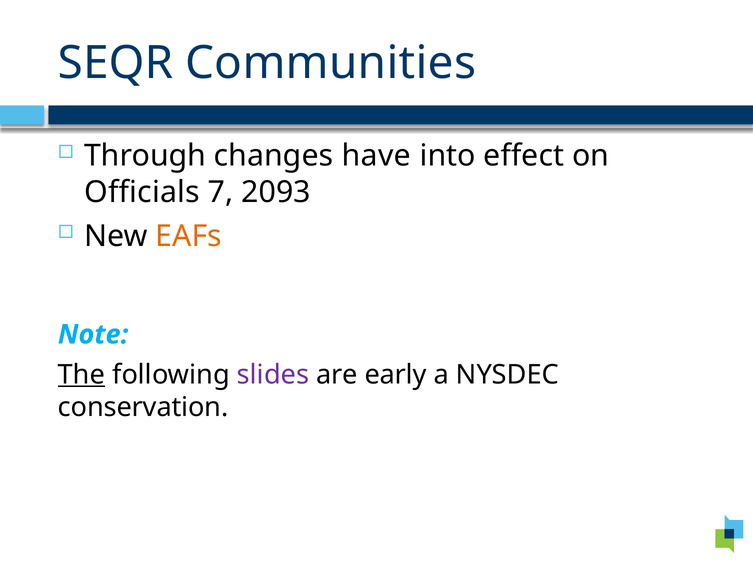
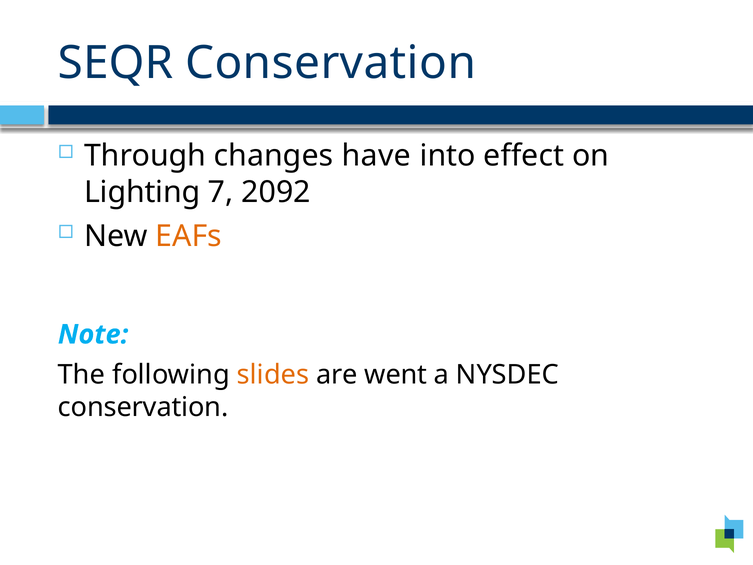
SEQR Communities: Communities -> Conservation
Officials: Officials -> Lighting
2093: 2093 -> 2092
The underline: present -> none
slides colour: purple -> orange
early: early -> went
